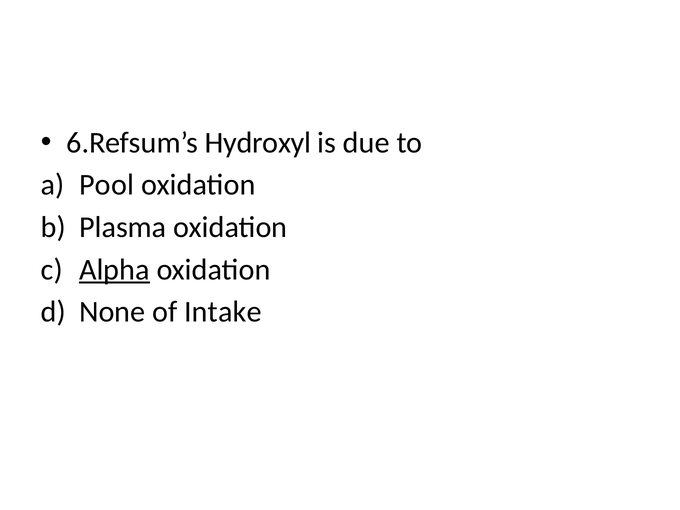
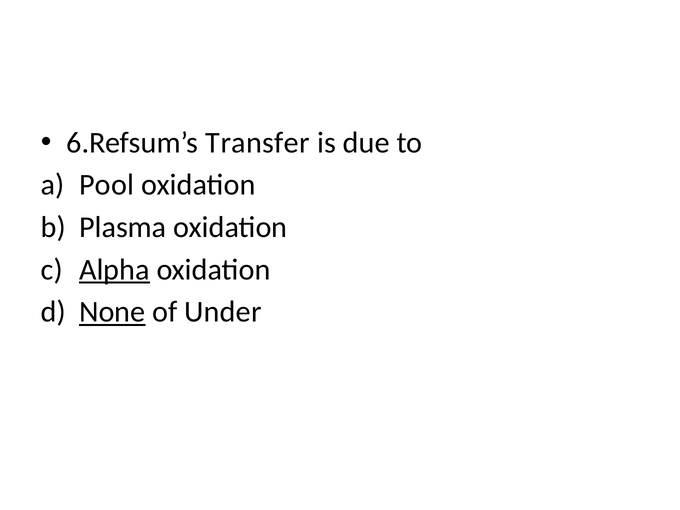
Hydroxyl: Hydroxyl -> Transfer
None underline: none -> present
Intake: Intake -> Under
